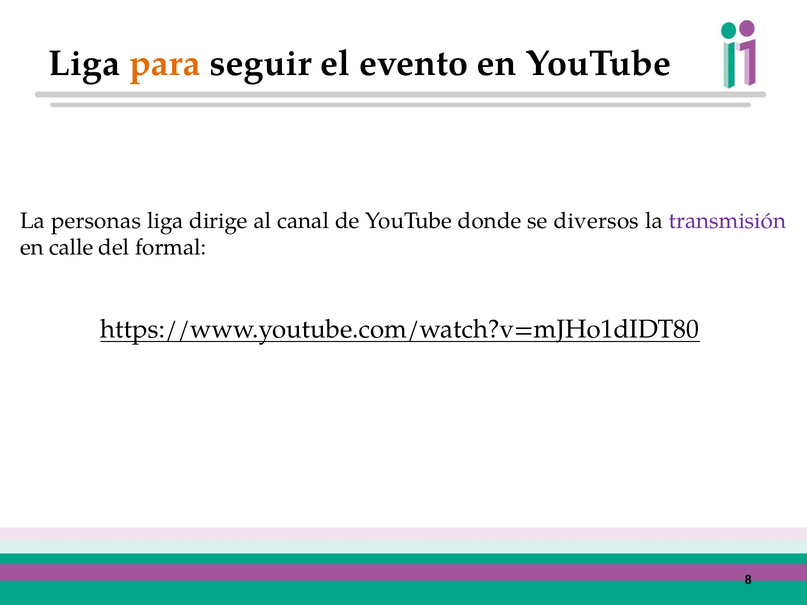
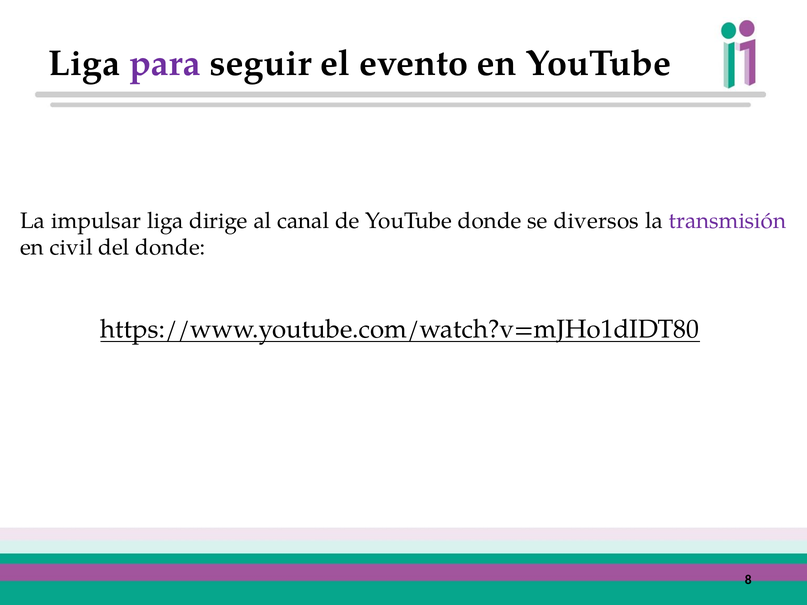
para colour: orange -> purple
personas: personas -> impulsar
calle: calle -> civil
del formal: formal -> donde
